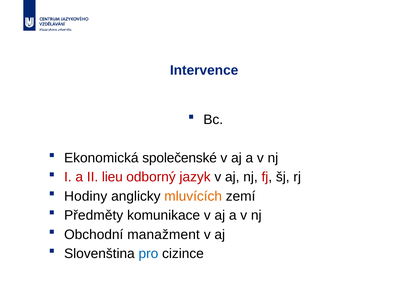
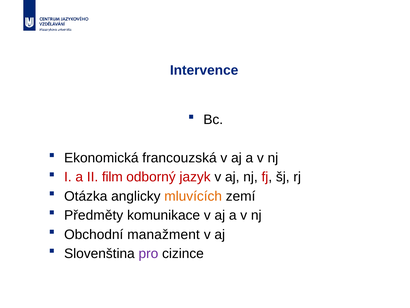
společenské: společenské -> francouzská
lieu: lieu -> film
Hodiny: Hodiny -> Otázka
pro colour: blue -> purple
